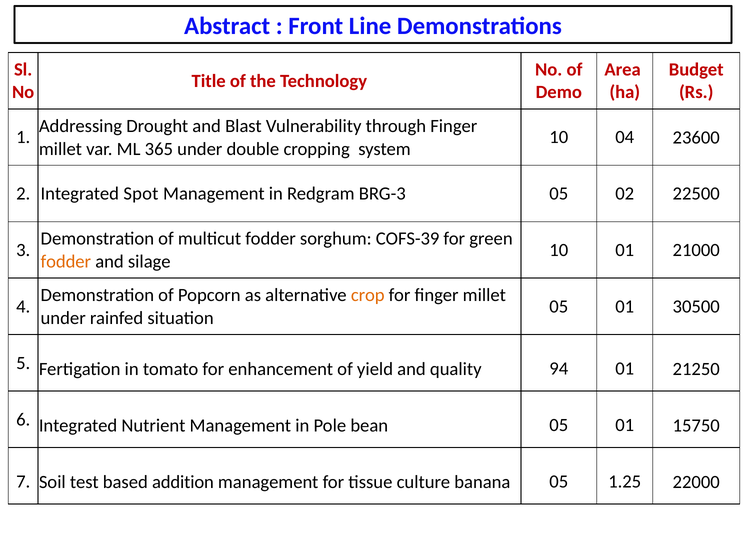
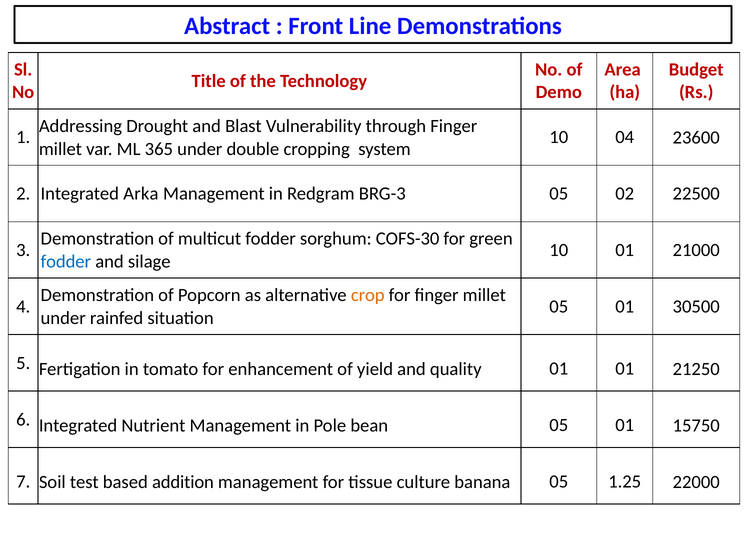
Spot: Spot -> Arka
COFS-39: COFS-39 -> COFS-30
fodder at (66, 262) colour: orange -> blue
quality 94: 94 -> 01
